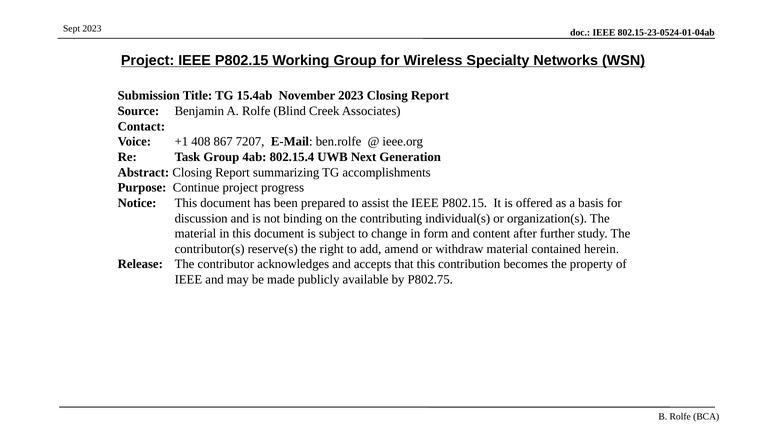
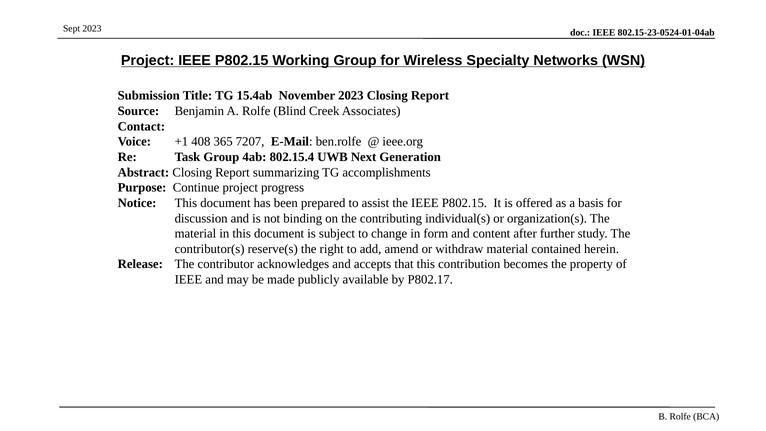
867: 867 -> 365
P802.75: P802.75 -> P802.17
